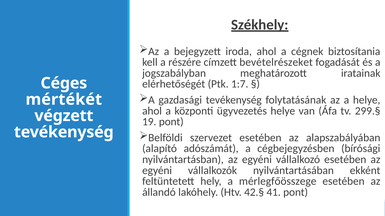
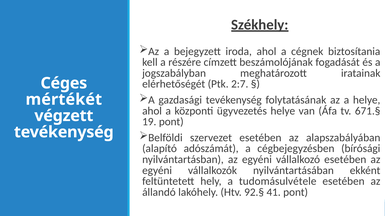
bevételrészeket: bevételrészeket -> beszámolójának
1:7: 1:7 -> 2:7
299.§: 299.§ -> 671.§
mérlegfőösszege: mérlegfőösszege -> tudomásulvétele
42.§: 42.§ -> 92.§
